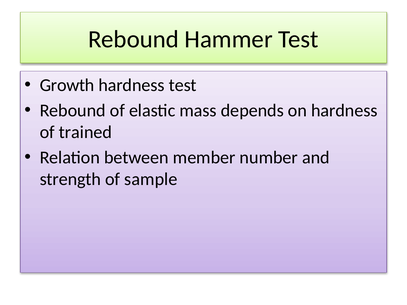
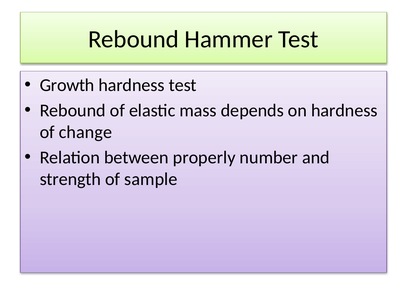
trained: trained -> change
member: member -> properly
